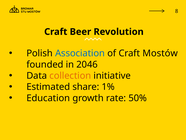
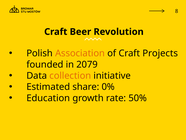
Association colour: blue -> orange
Mostów: Mostów -> Projects
2046: 2046 -> 2079
1%: 1% -> 0%
